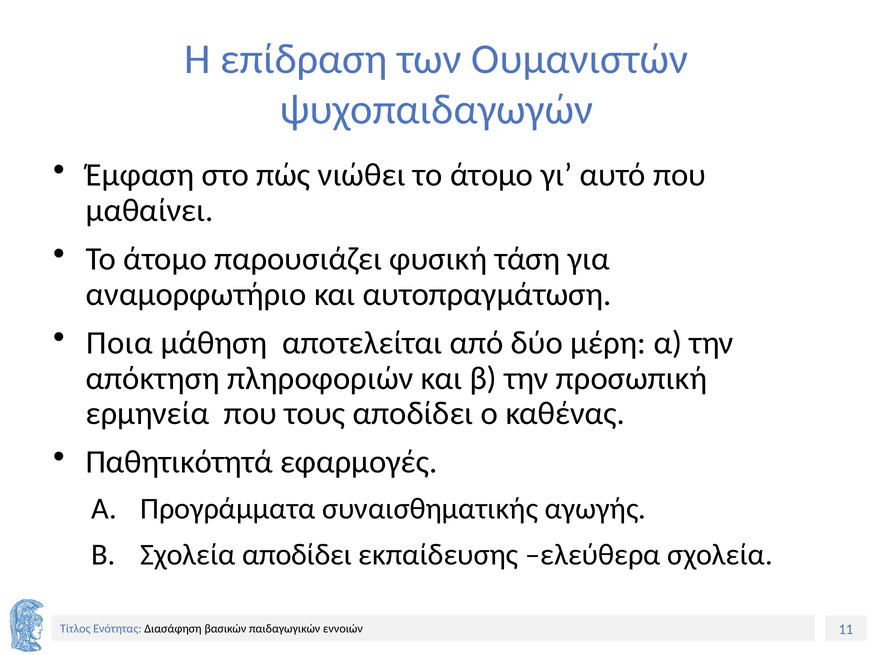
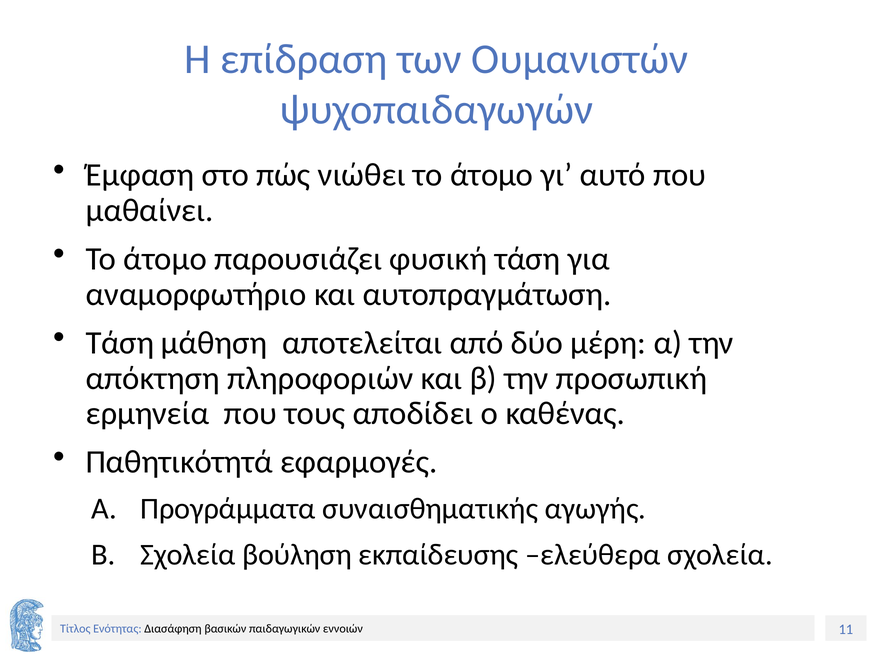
Ποια at (120, 343): Ποια -> Τάση
Σχολεία αποδίδει: αποδίδει -> βούληση
